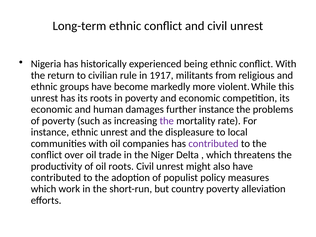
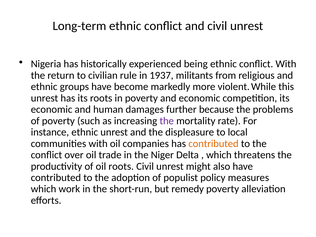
1917: 1917 -> 1937
further instance: instance -> because
contributed at (213, 144) colour: purple -> orange
country: country -> remedy
